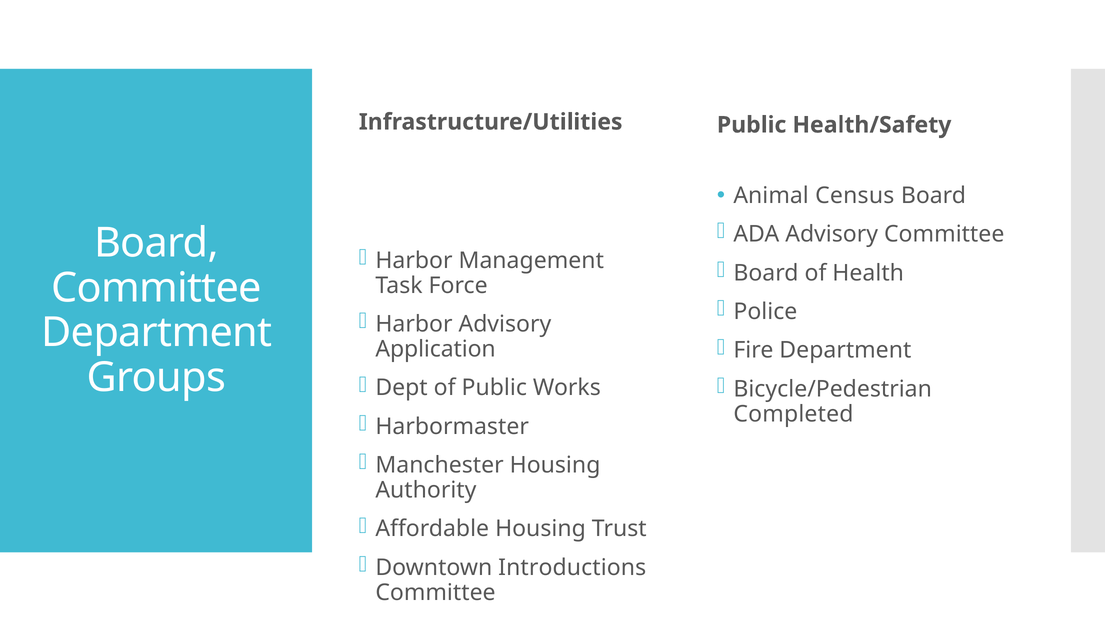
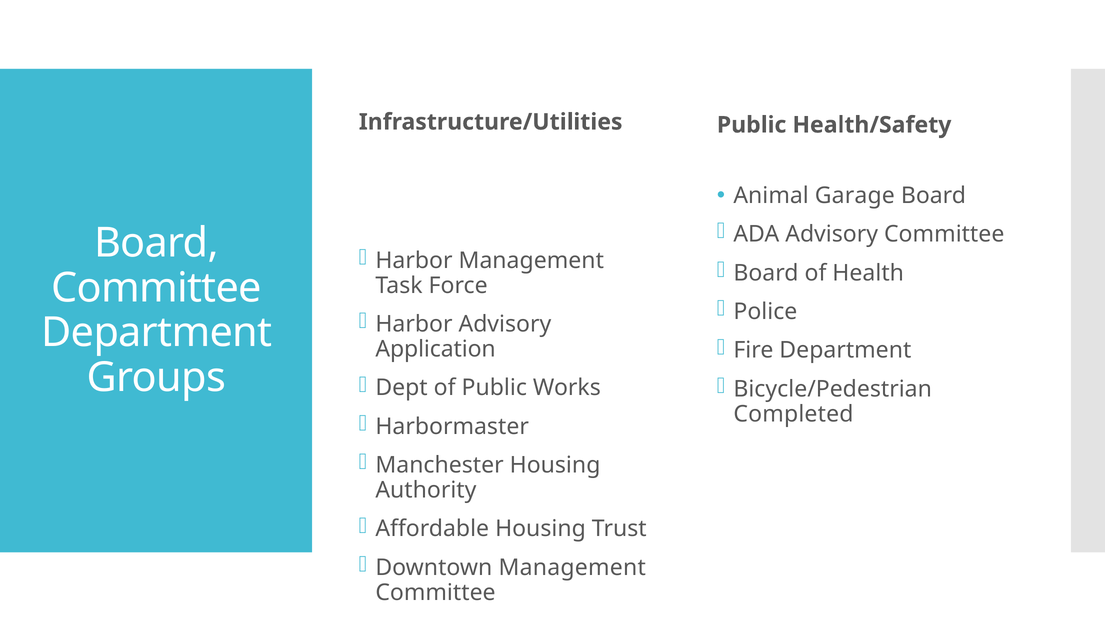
Census: Census -> Garage
Downtown Introductions: Introductions -> Management
